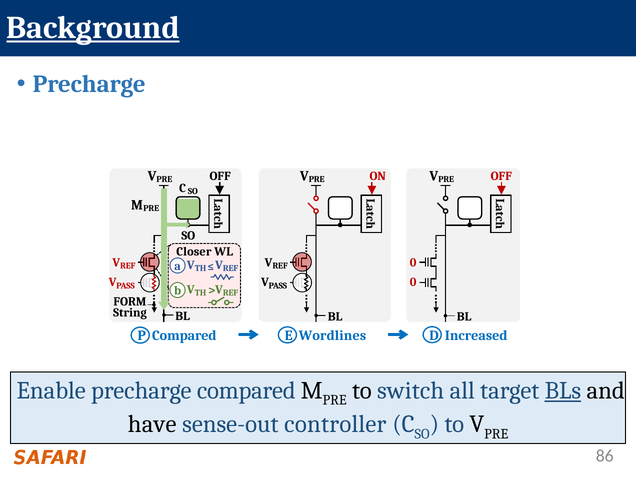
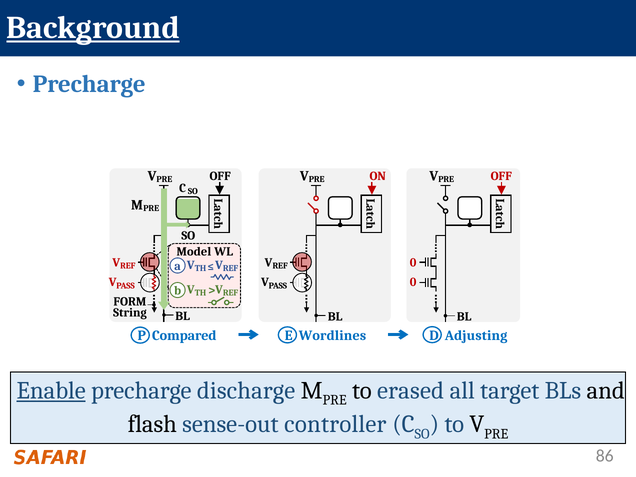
Closer: Closer -> Model
Increased: Increased -> Adjusting
Enable underline: none -> present
precharge compared: compared -> discharge
switch: switch -> erased
BLs underline: present -> none
have: have -> flash
